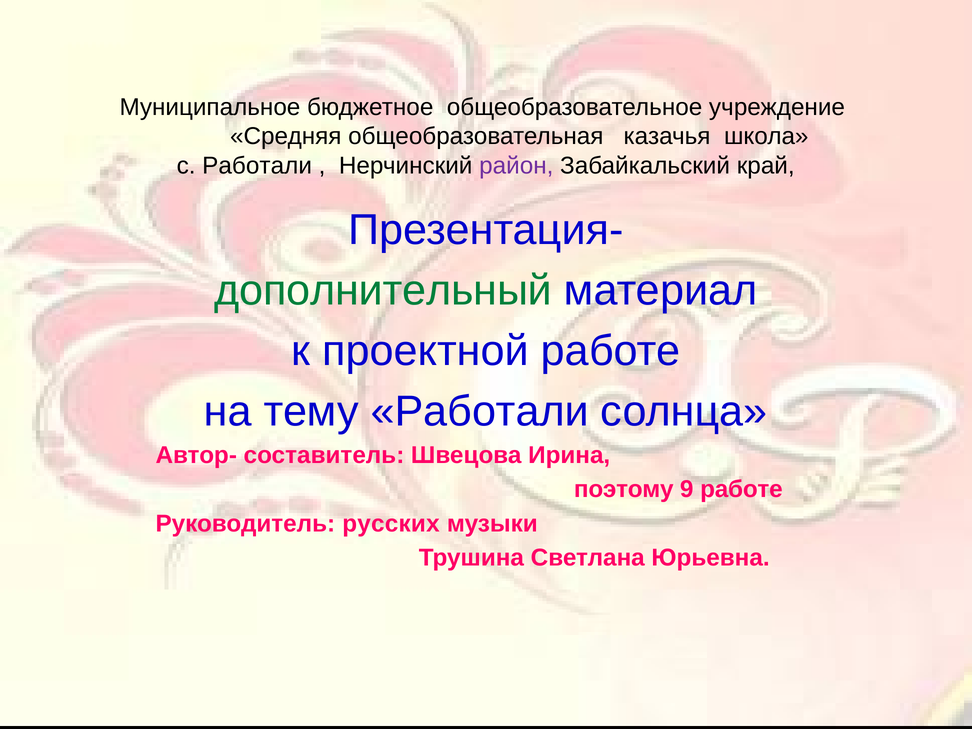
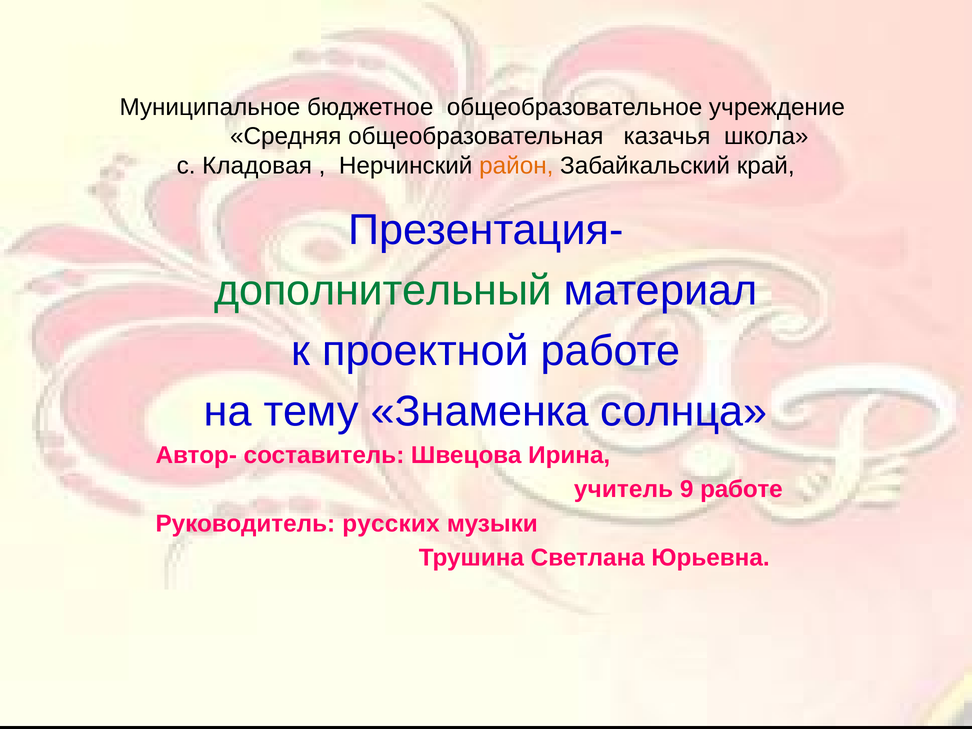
с Работали: Работали -> Кладовая
район colour: purple -> orange
тему Работали: Работали -> Знаменка
поэтому: поэтому -> учитель
